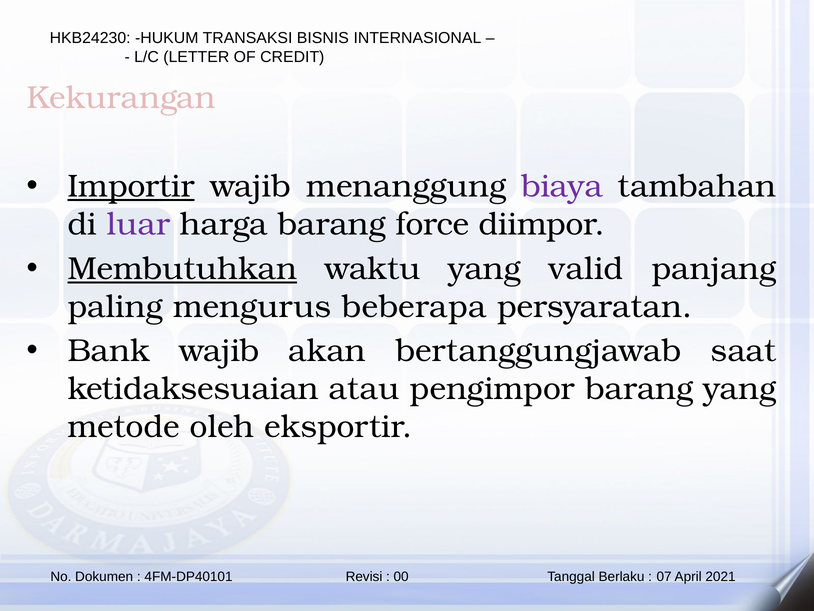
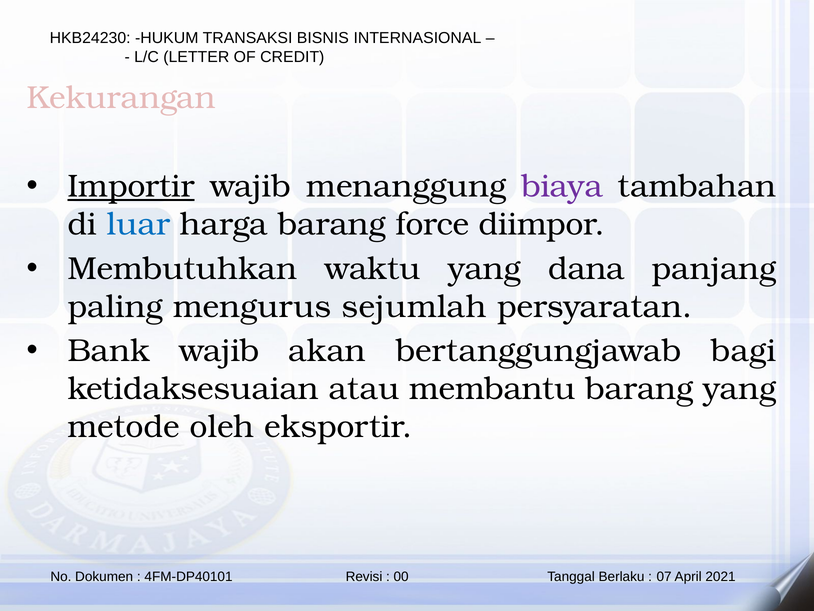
luar colour: purple -> blue
Membutuhkan underline: present -> none
valid: valid -> dana
beberapa: beberapa -> sejumlah
saat: saat -> bagi
pengimpor: pengimpor -> membantu
